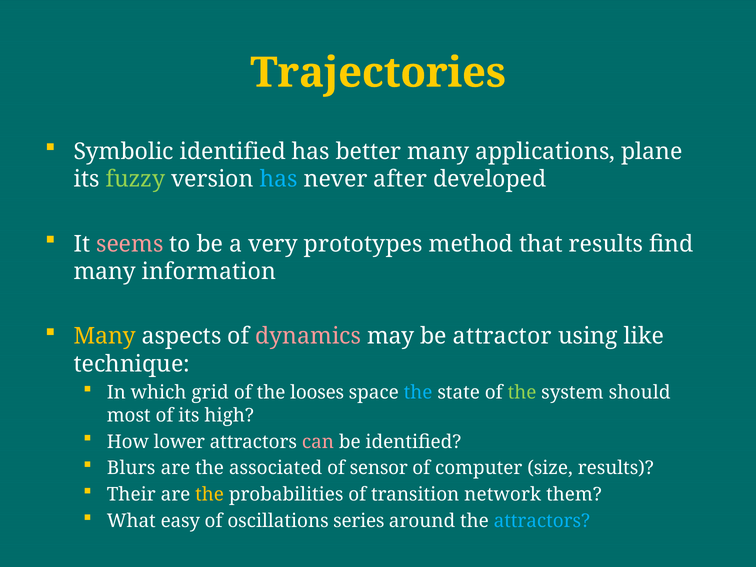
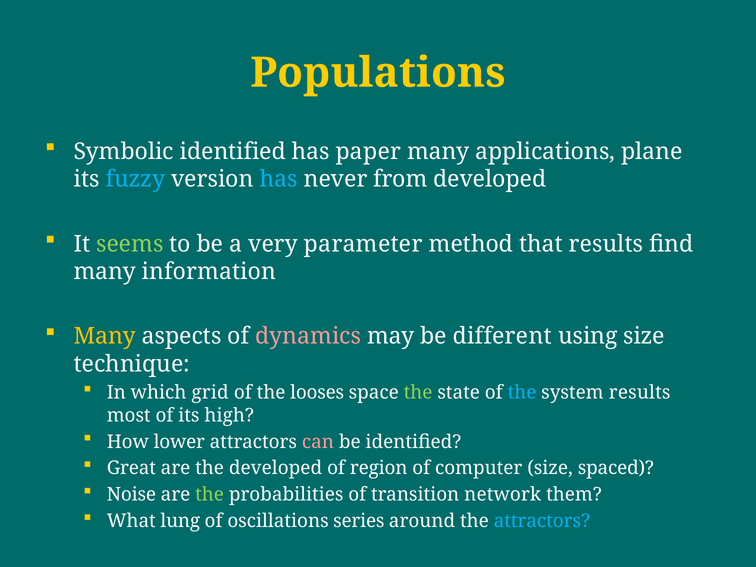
Trajectories: Trajectories -> Populations
better: better -> paper
fuzzy colour: light green -> light blue
after: after -> from
seems colour: pink -> light green
prototypes: prototypes -> parameter
attractor: attractor -> different
using like: like -> size
the at (418, 393) colour: light blue -> light green
the at (522, 393) colour: light green -> light blue
system should: should -> results
Blurs: Blurs -> Great
the associated: associated -> developed
sensor: sensor -> region
size results: results -> spaced
Their: Their -> Noise
the at (210, 495) colour: yellow -> light green
easy: easy -> lung
